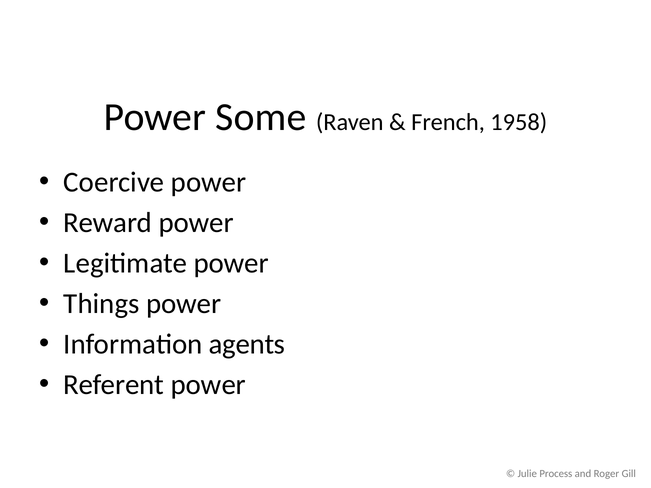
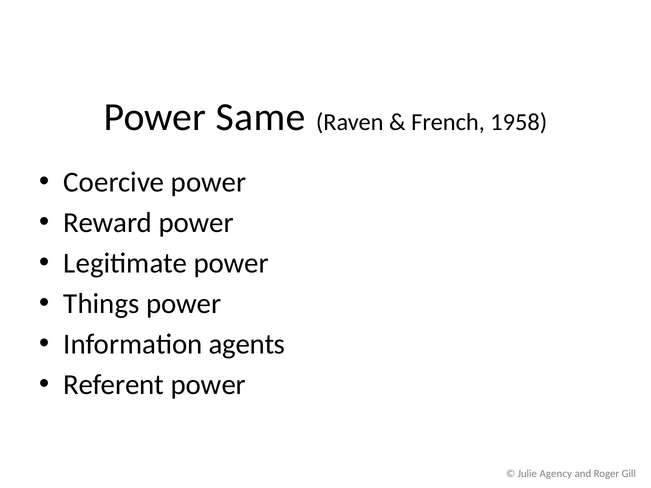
Some: Some -> Same
Process: Process -> Agency
